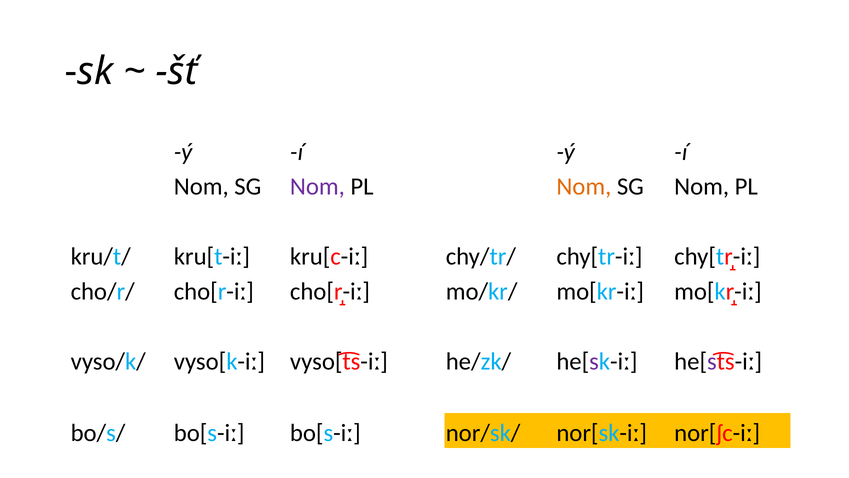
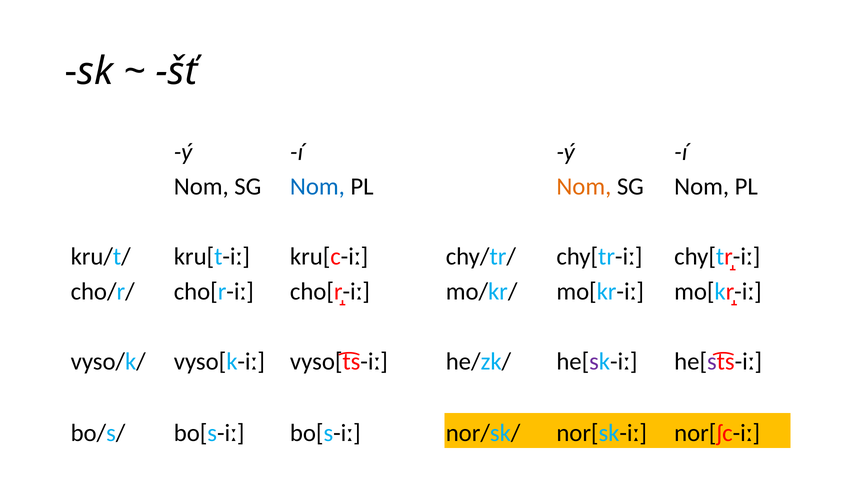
Nom at (317, 187) colour: purple -> blue
